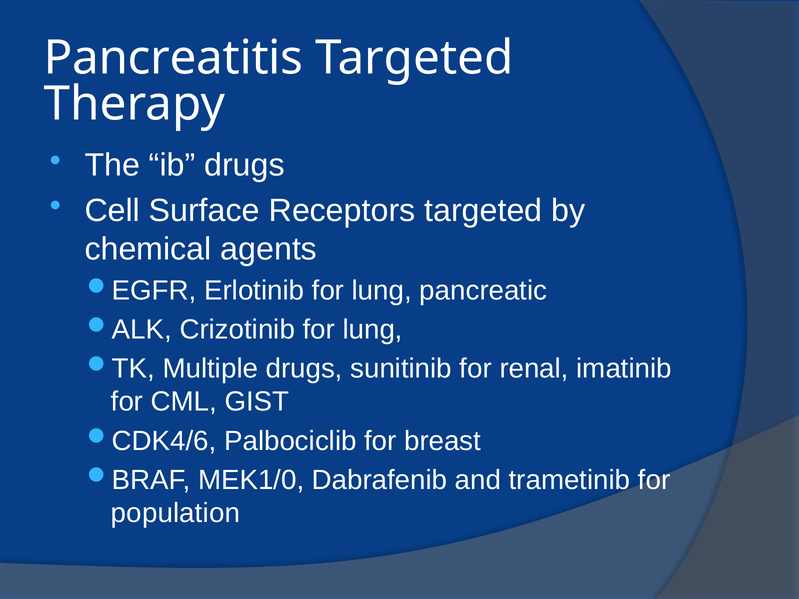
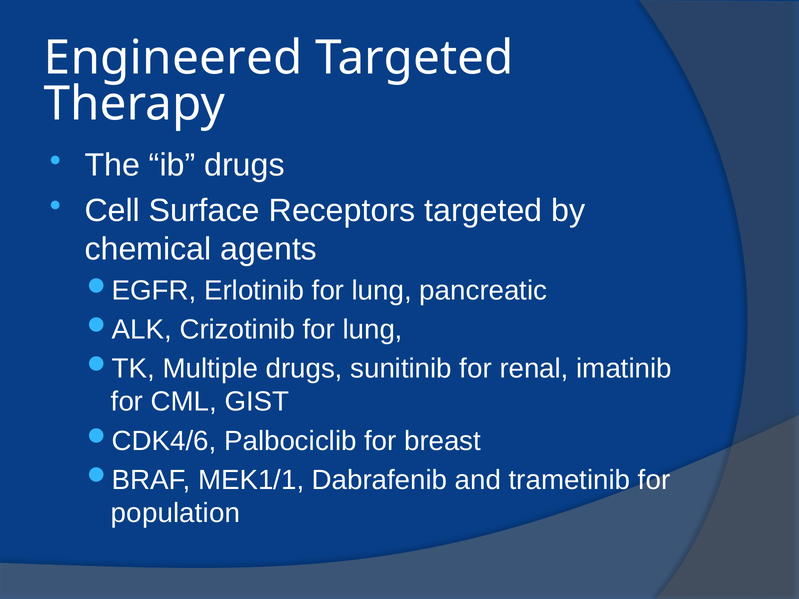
Pancreatitis: Pancreatitis -> Engineered
MEK1/0: MEK1/0 -> MEK1/1
